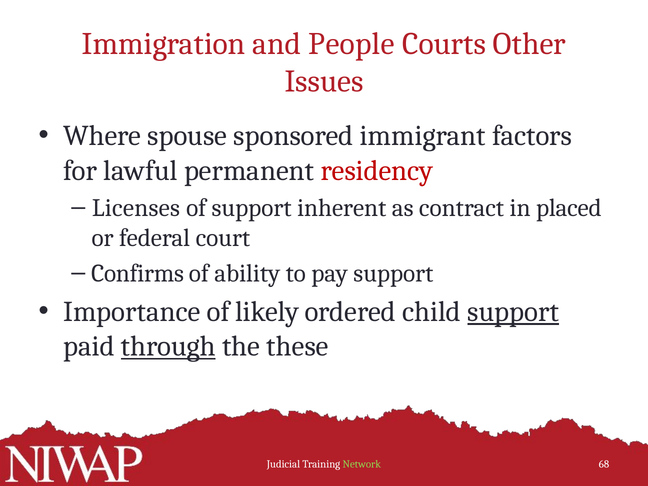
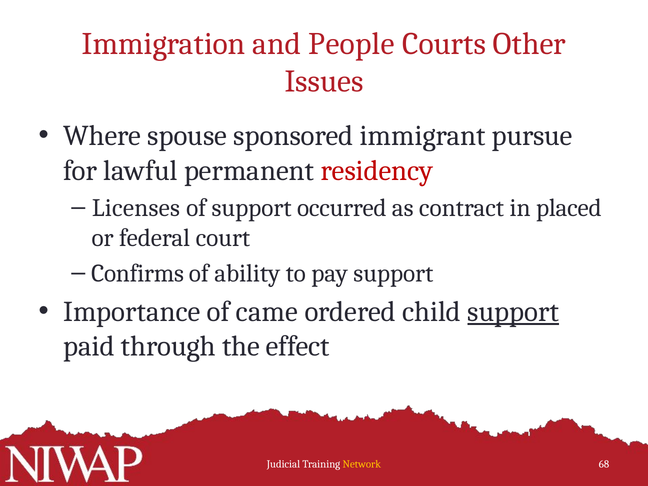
factors: factors -> pursue
inherent: inherent -> occurred
likely: likely -> came
through underline: present -> none
these: these -> effect
Network colour: light green -> yellow
